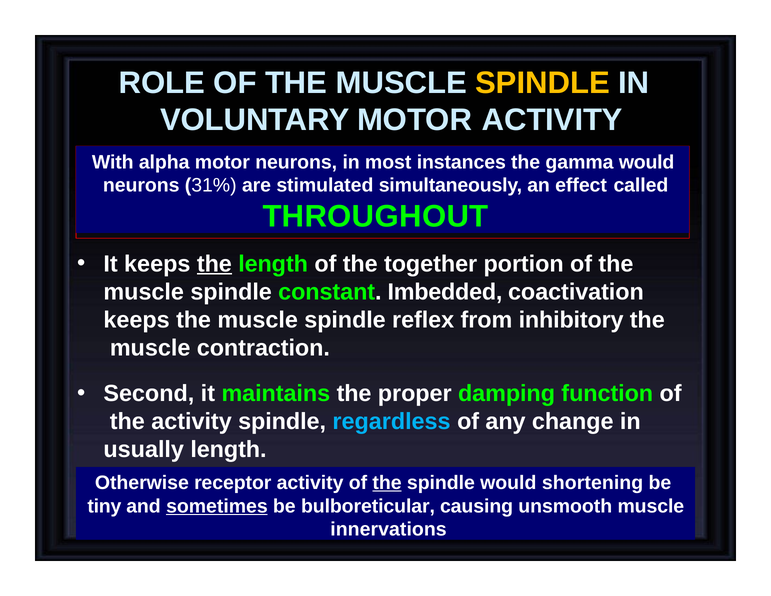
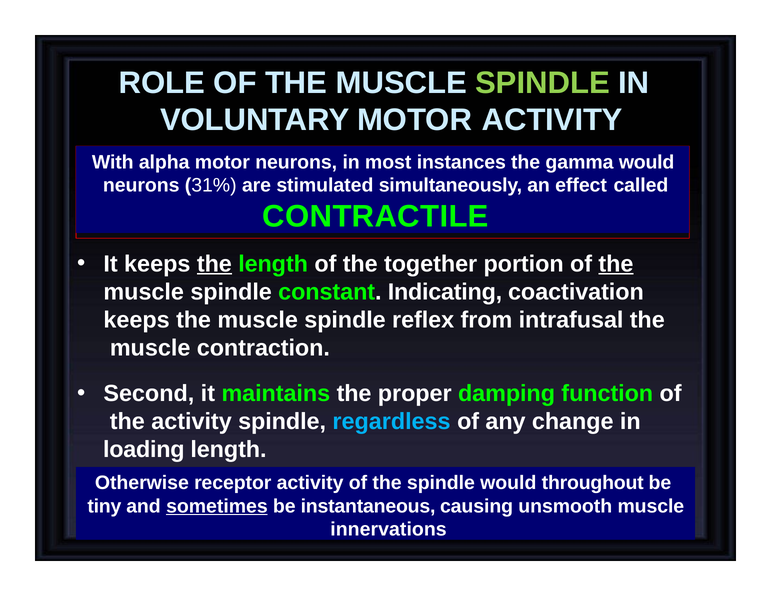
SPINDLE at (543, 83) colour: yellow -> light green
THROUGHOUT: THROUGHOUT -> CONTRACTILE
the at (616, 264) underline: none -> present
Imbedded: Imbedded -> Indicating
inhibitory: inhibitory -> intrafusal
usually: usually -> loading
the at (387, 483) underline: present -> none
shortening: shortening -> throughout
bulboreticular: bulboreticular -> instantaneous
